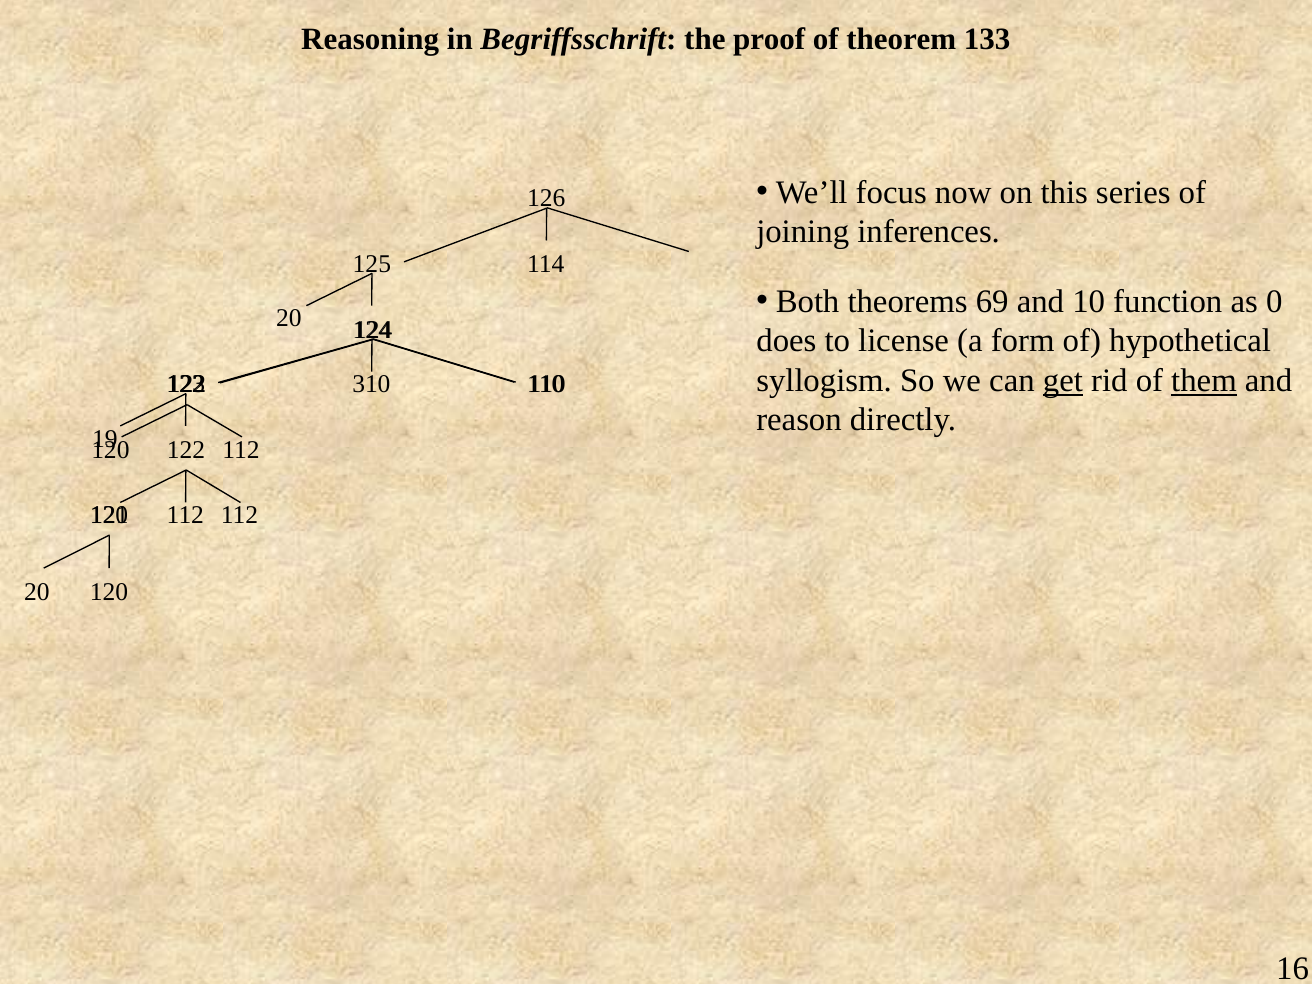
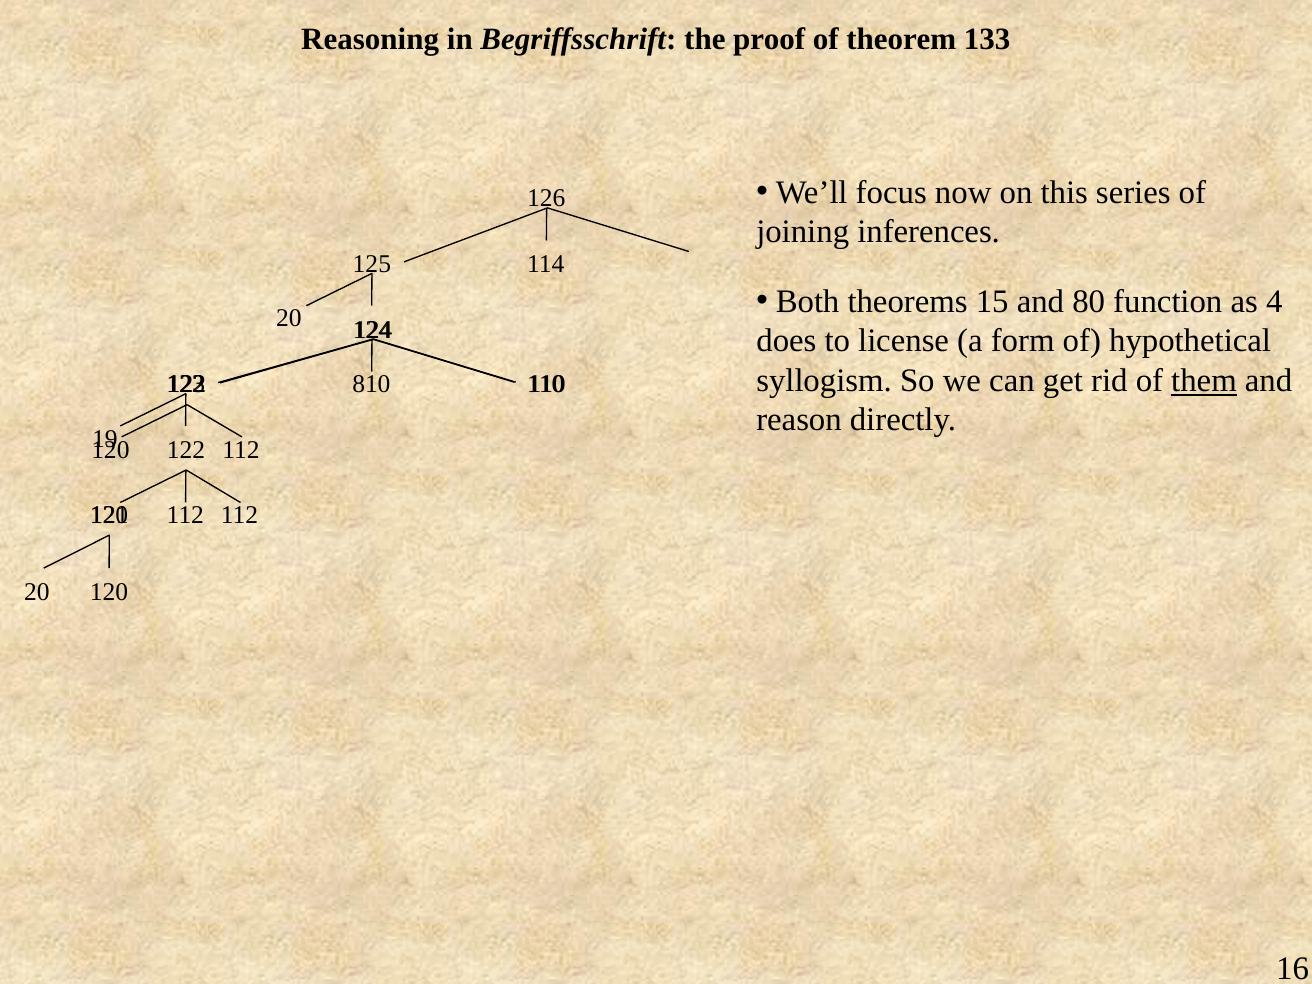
69: 69 -> 15
10: 10 -> 80
0: 0 -> 4
get underline: present -> none
310: 310 -> 810
